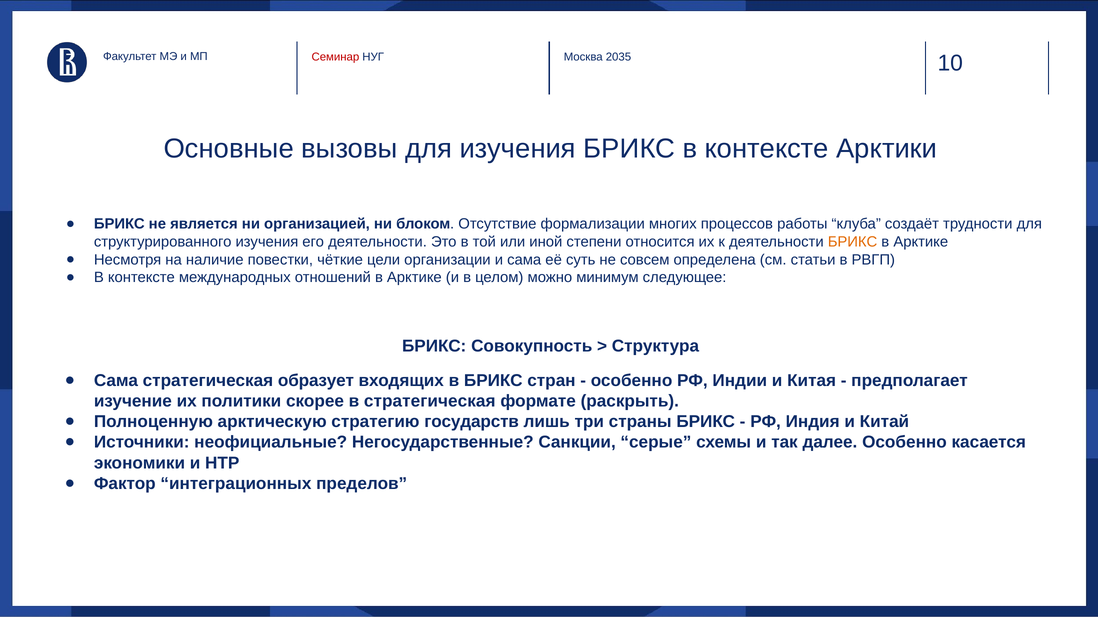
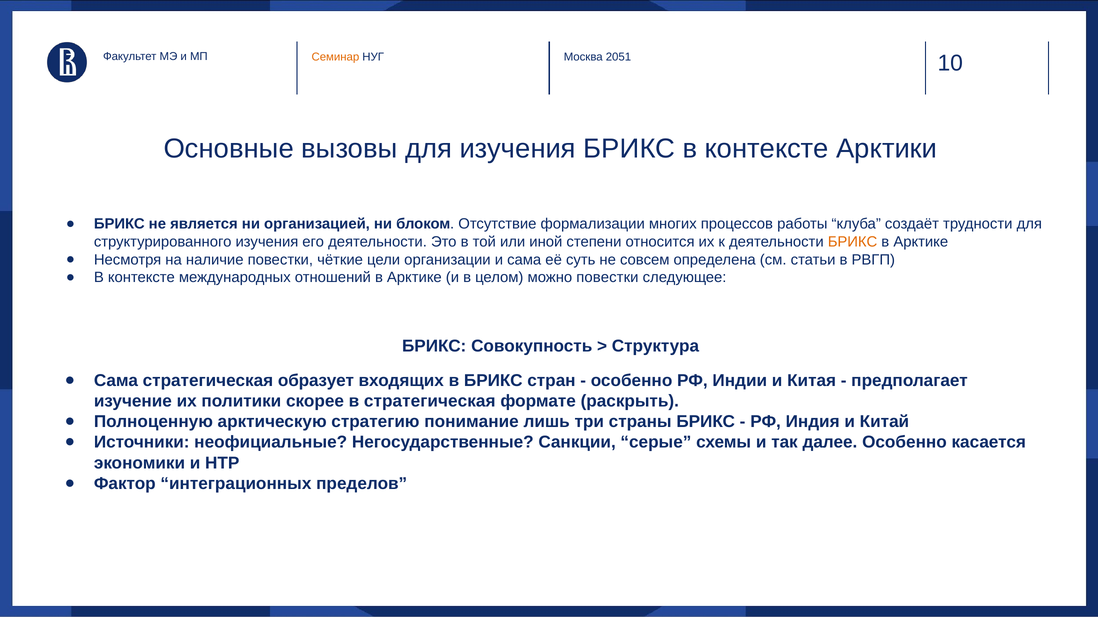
Семинар colour: red -> orange
2035: 2035 -> 2051
можно минимум: минимум -> повестки
государств: государств -> понимание
